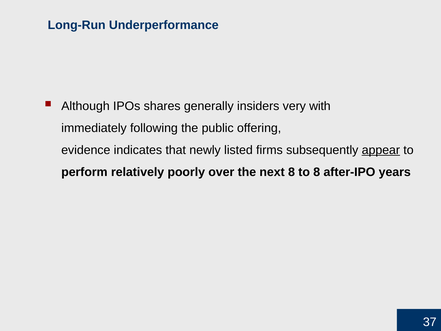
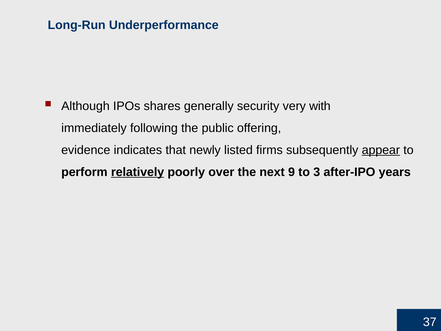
insiders: insiders -> security
relatively underline: none -> present
next 8: 8 -> 9
to 8: 8 -> 3
